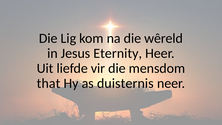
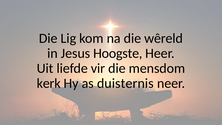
Eternity: Eternity -> Hoogste
that: that -> kerk
